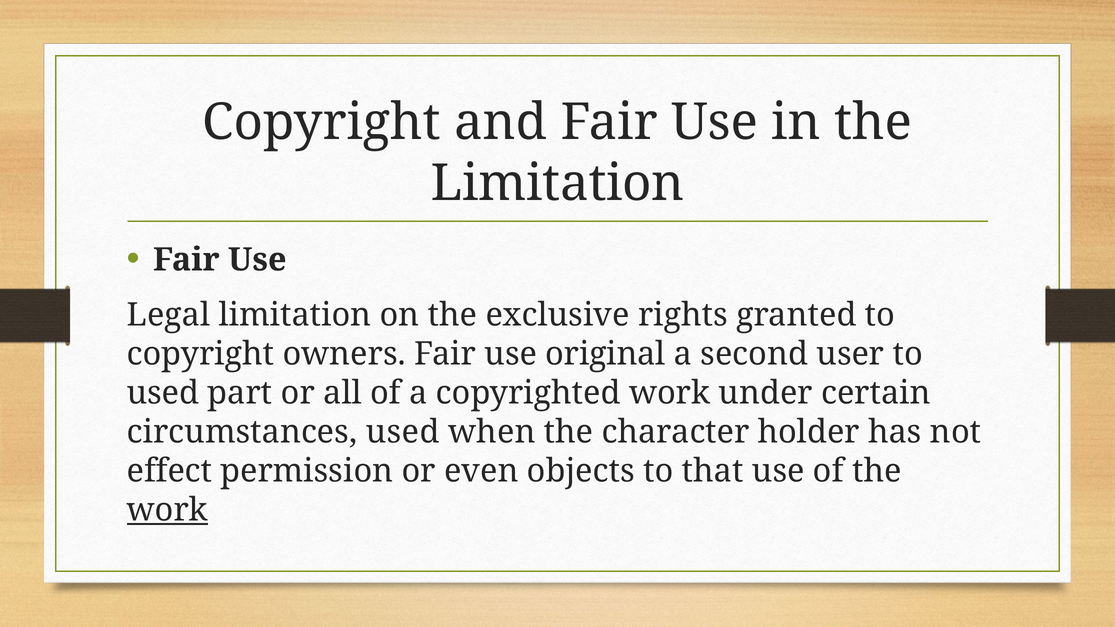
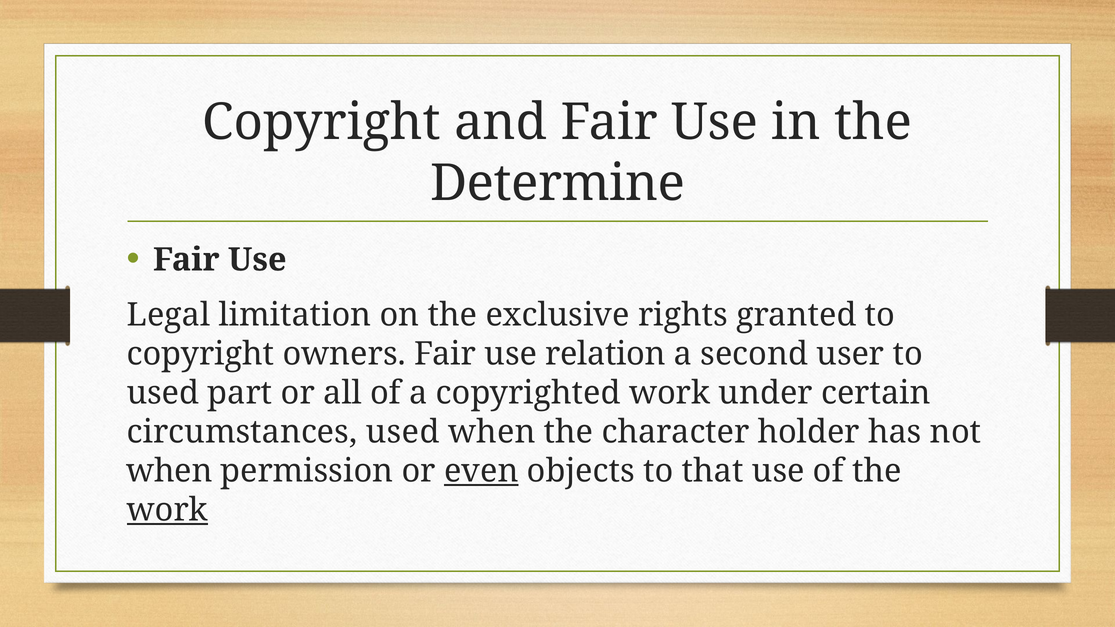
Limitation at (558, 184): Limitation -> Determine
original: original -> relation
effect at (169, 471): effect -> when
even underline: none -> present
